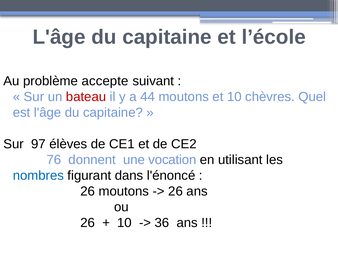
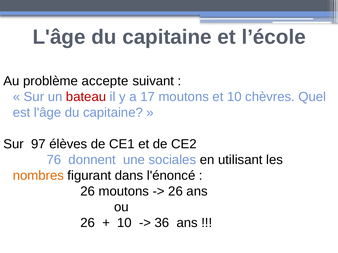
44: 44 -> 17
vocation: vocation -> sociales
nombres colour: blue -> orange
